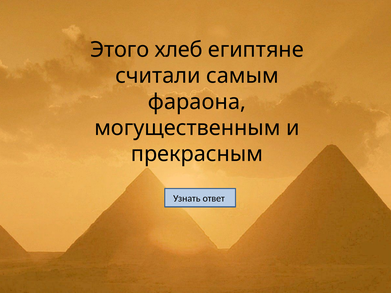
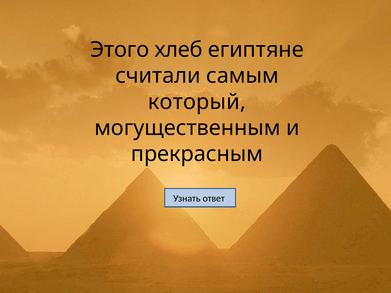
фараона: фараона -> который
